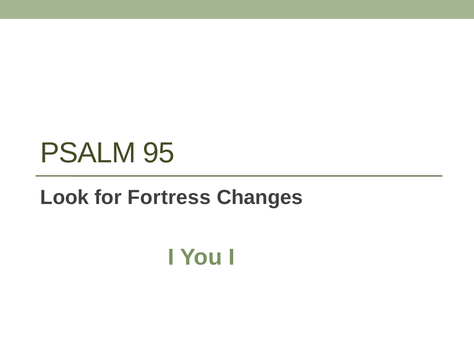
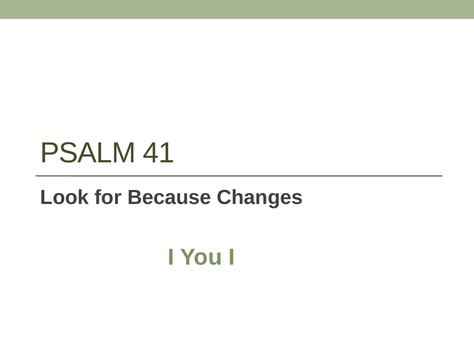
95: 95 -> 41
Fortress: Fortress -> Because
